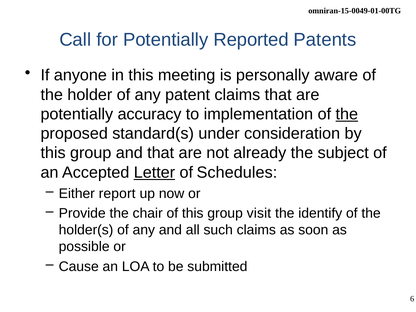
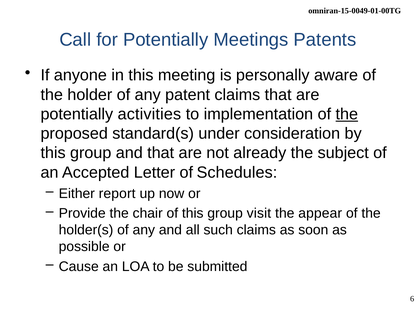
Reported: Reported -> Meetings
accuracy: accuracy -> activities
Letter underline: present -> none
identify: identify -> appear
